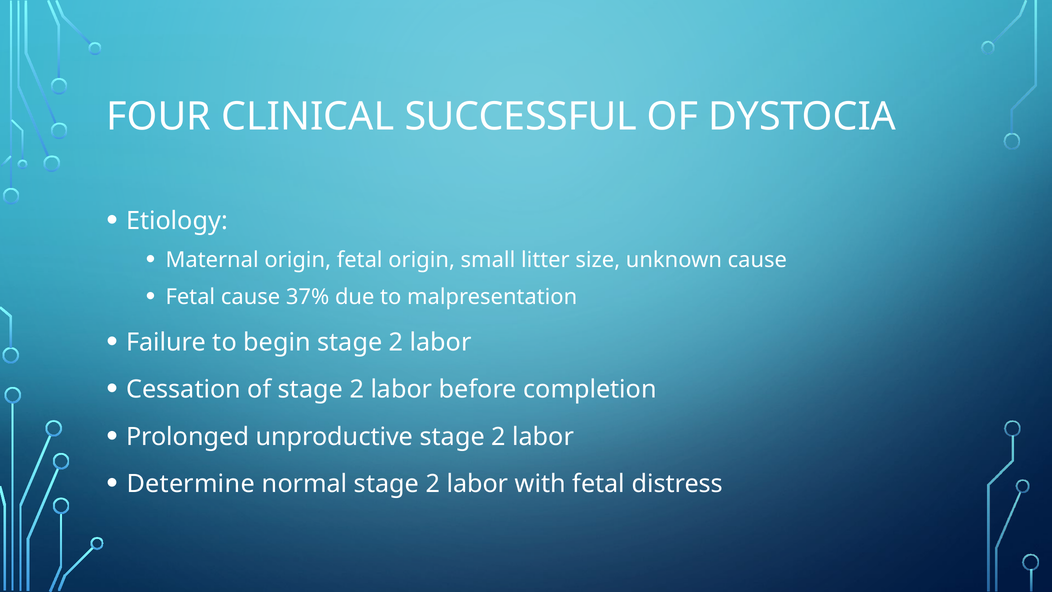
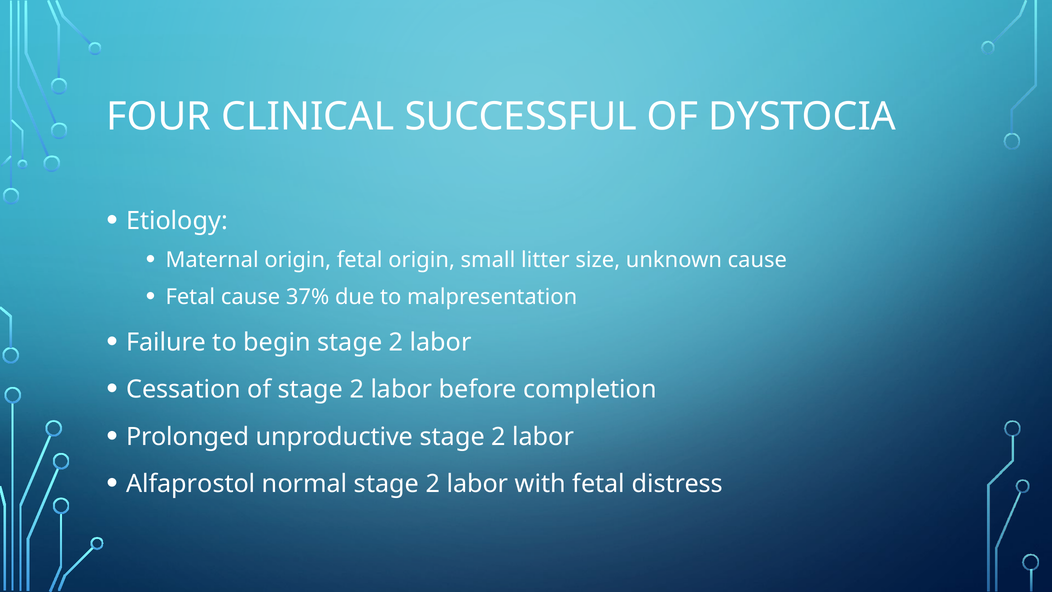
Determine: Determine -> Alfaprostol
